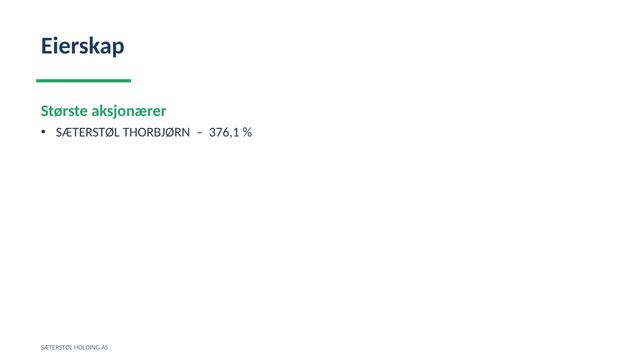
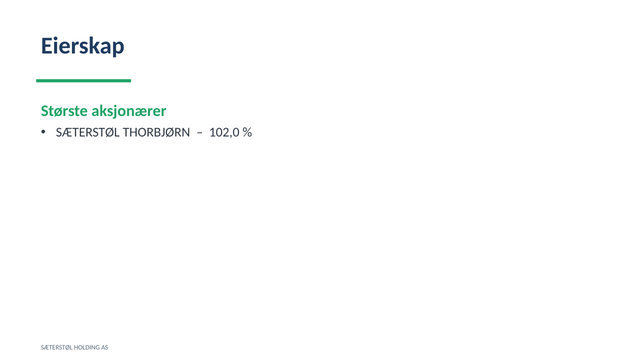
376,1: 376,1 -> 102,0
